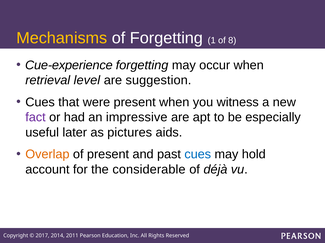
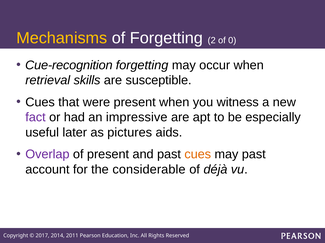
1: 1 -> 2
8: 8 -> 0
Cue-experience: Cue-experience -> Cue-recognition
level: level -> skills
suggestion: suggestion -> susceptible
Overlap colour: orange -> purple
cues at (198, 155) colour: blue -> orange
may hold: hold -> past
